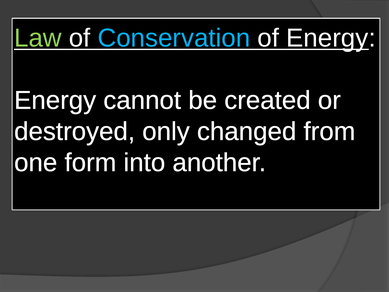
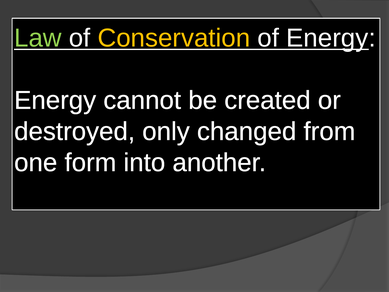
Conservation colour: light blue -> yellow
